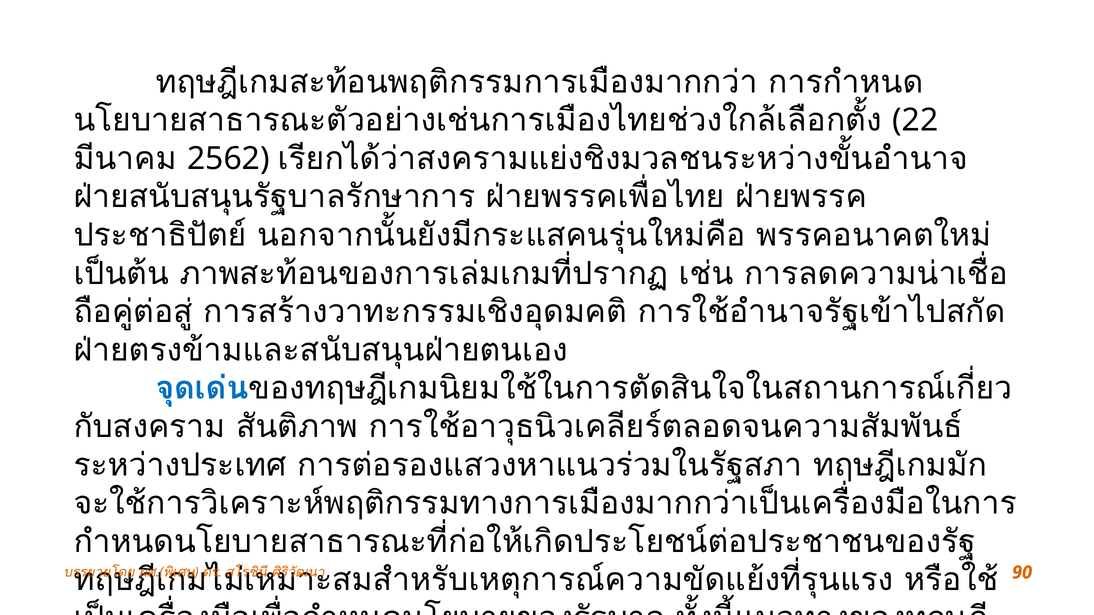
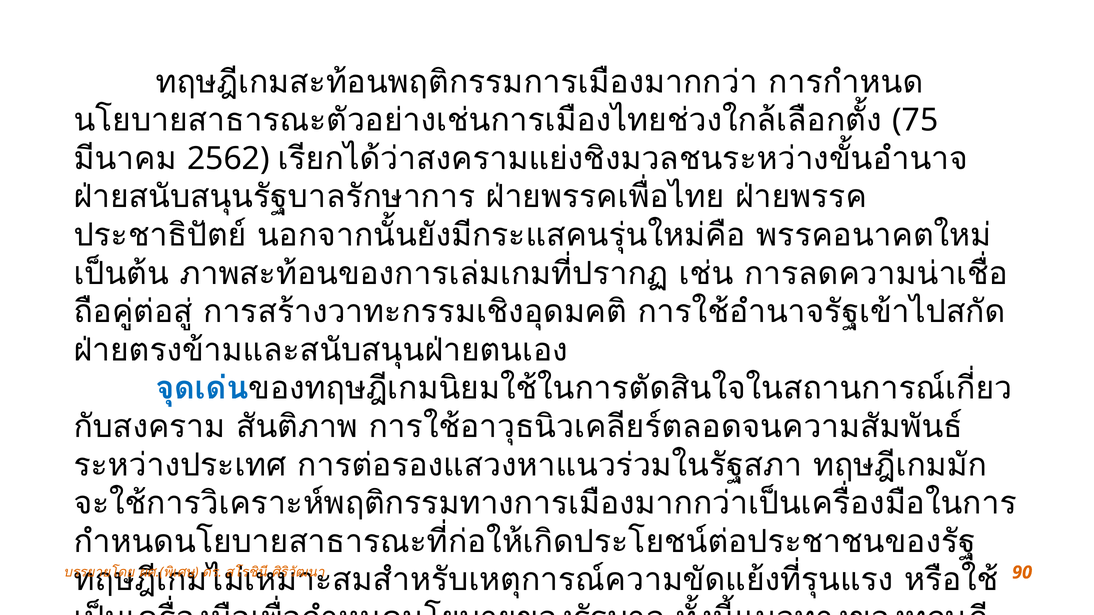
22: 22 -> 75
